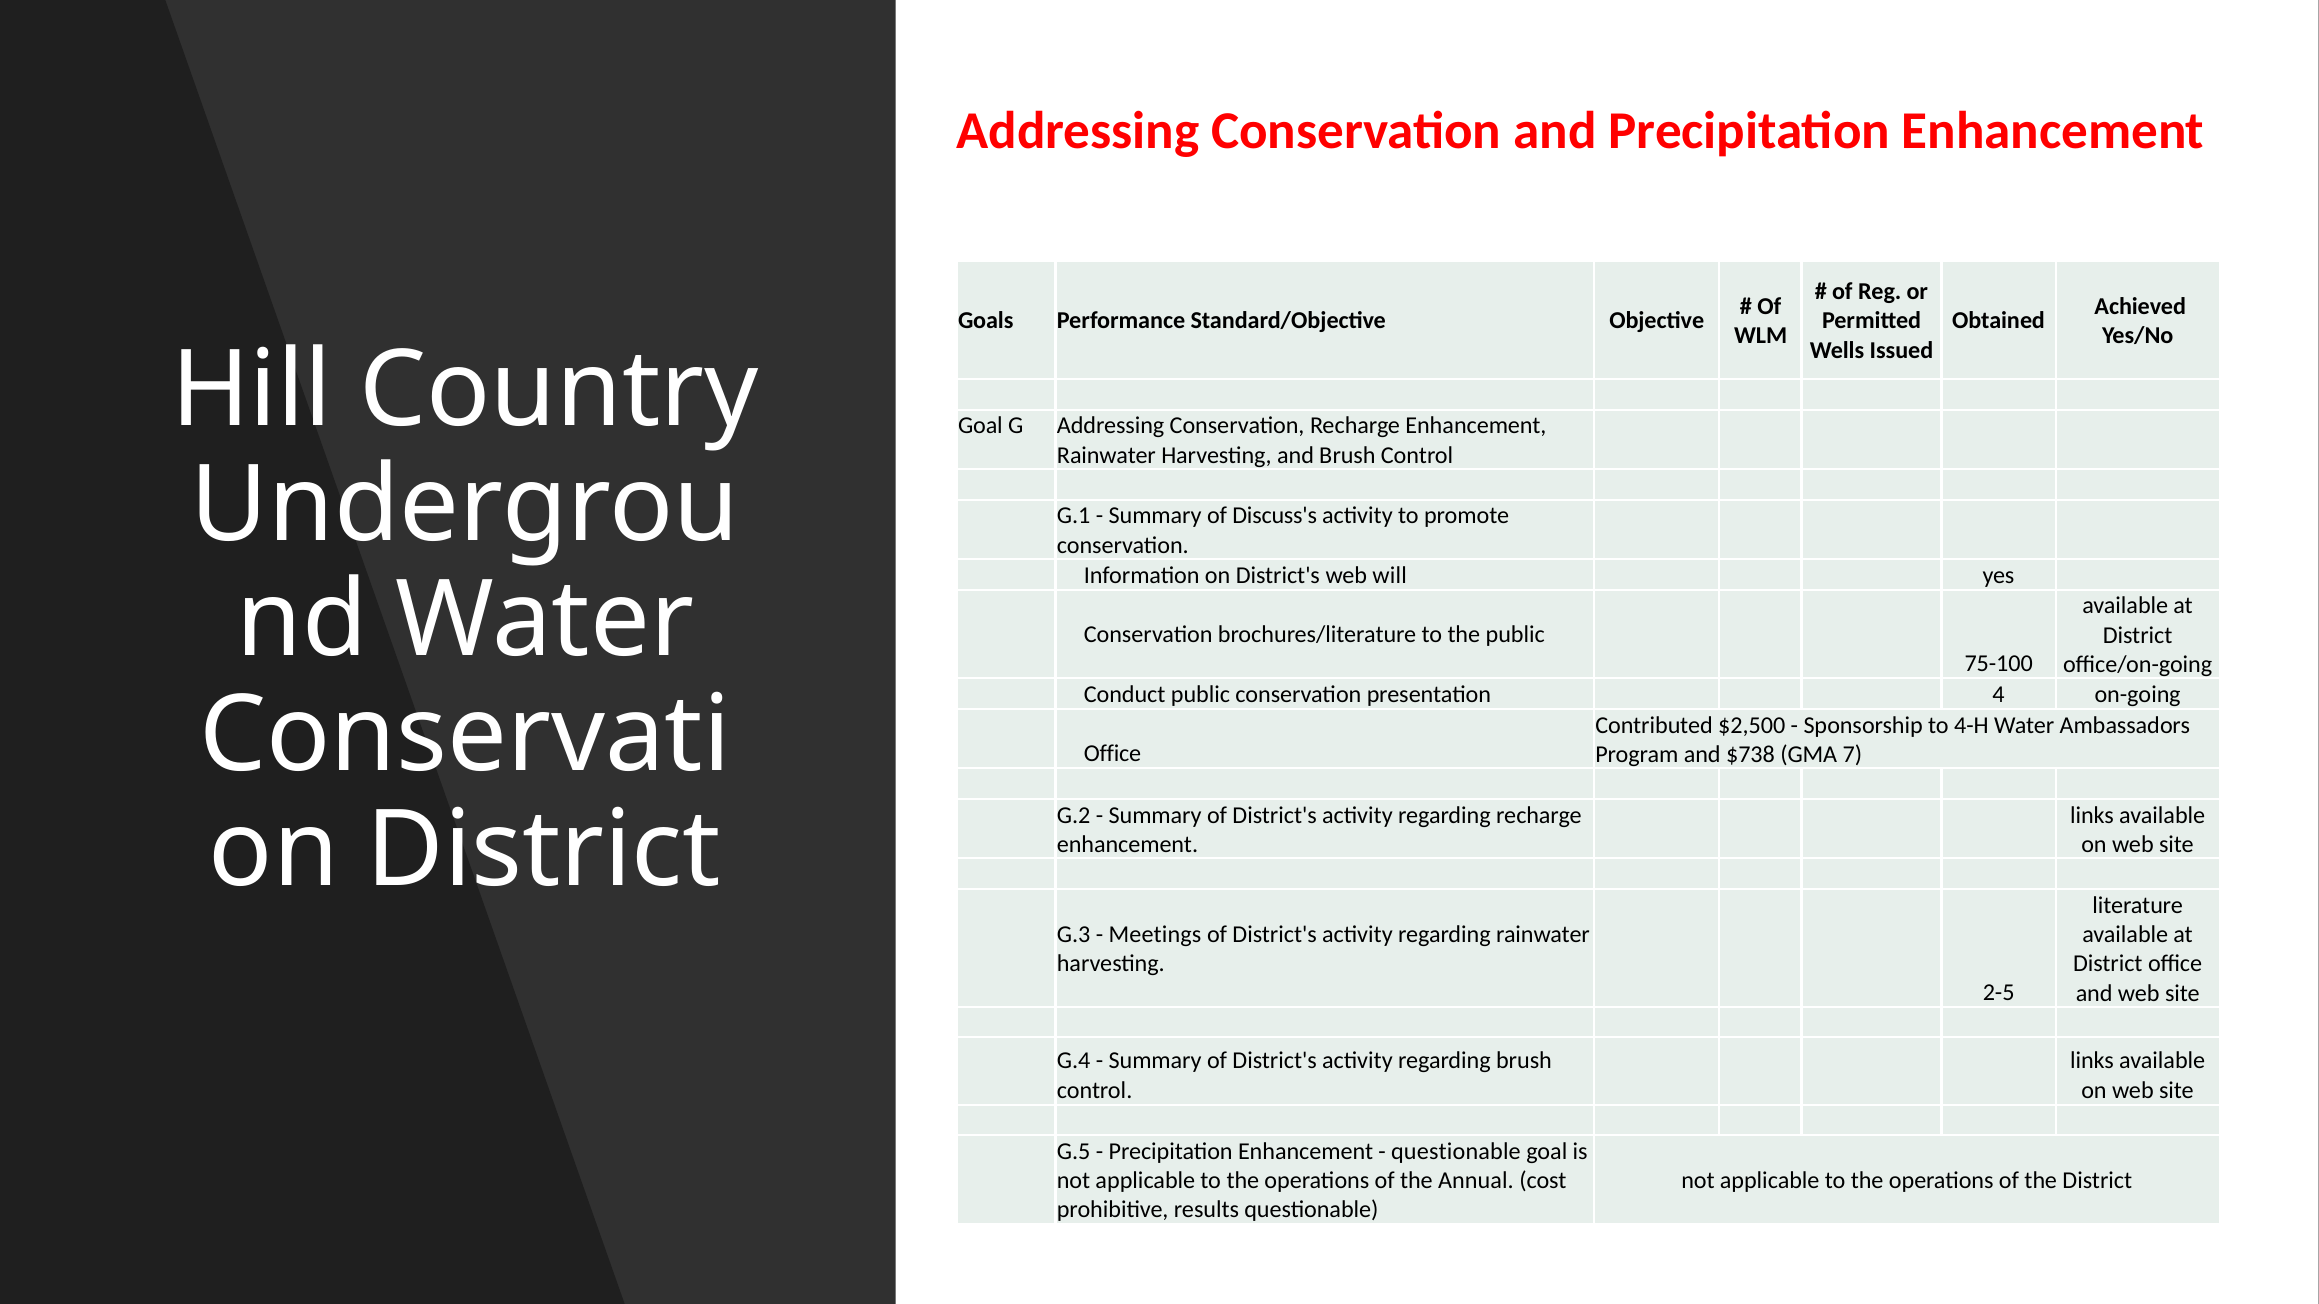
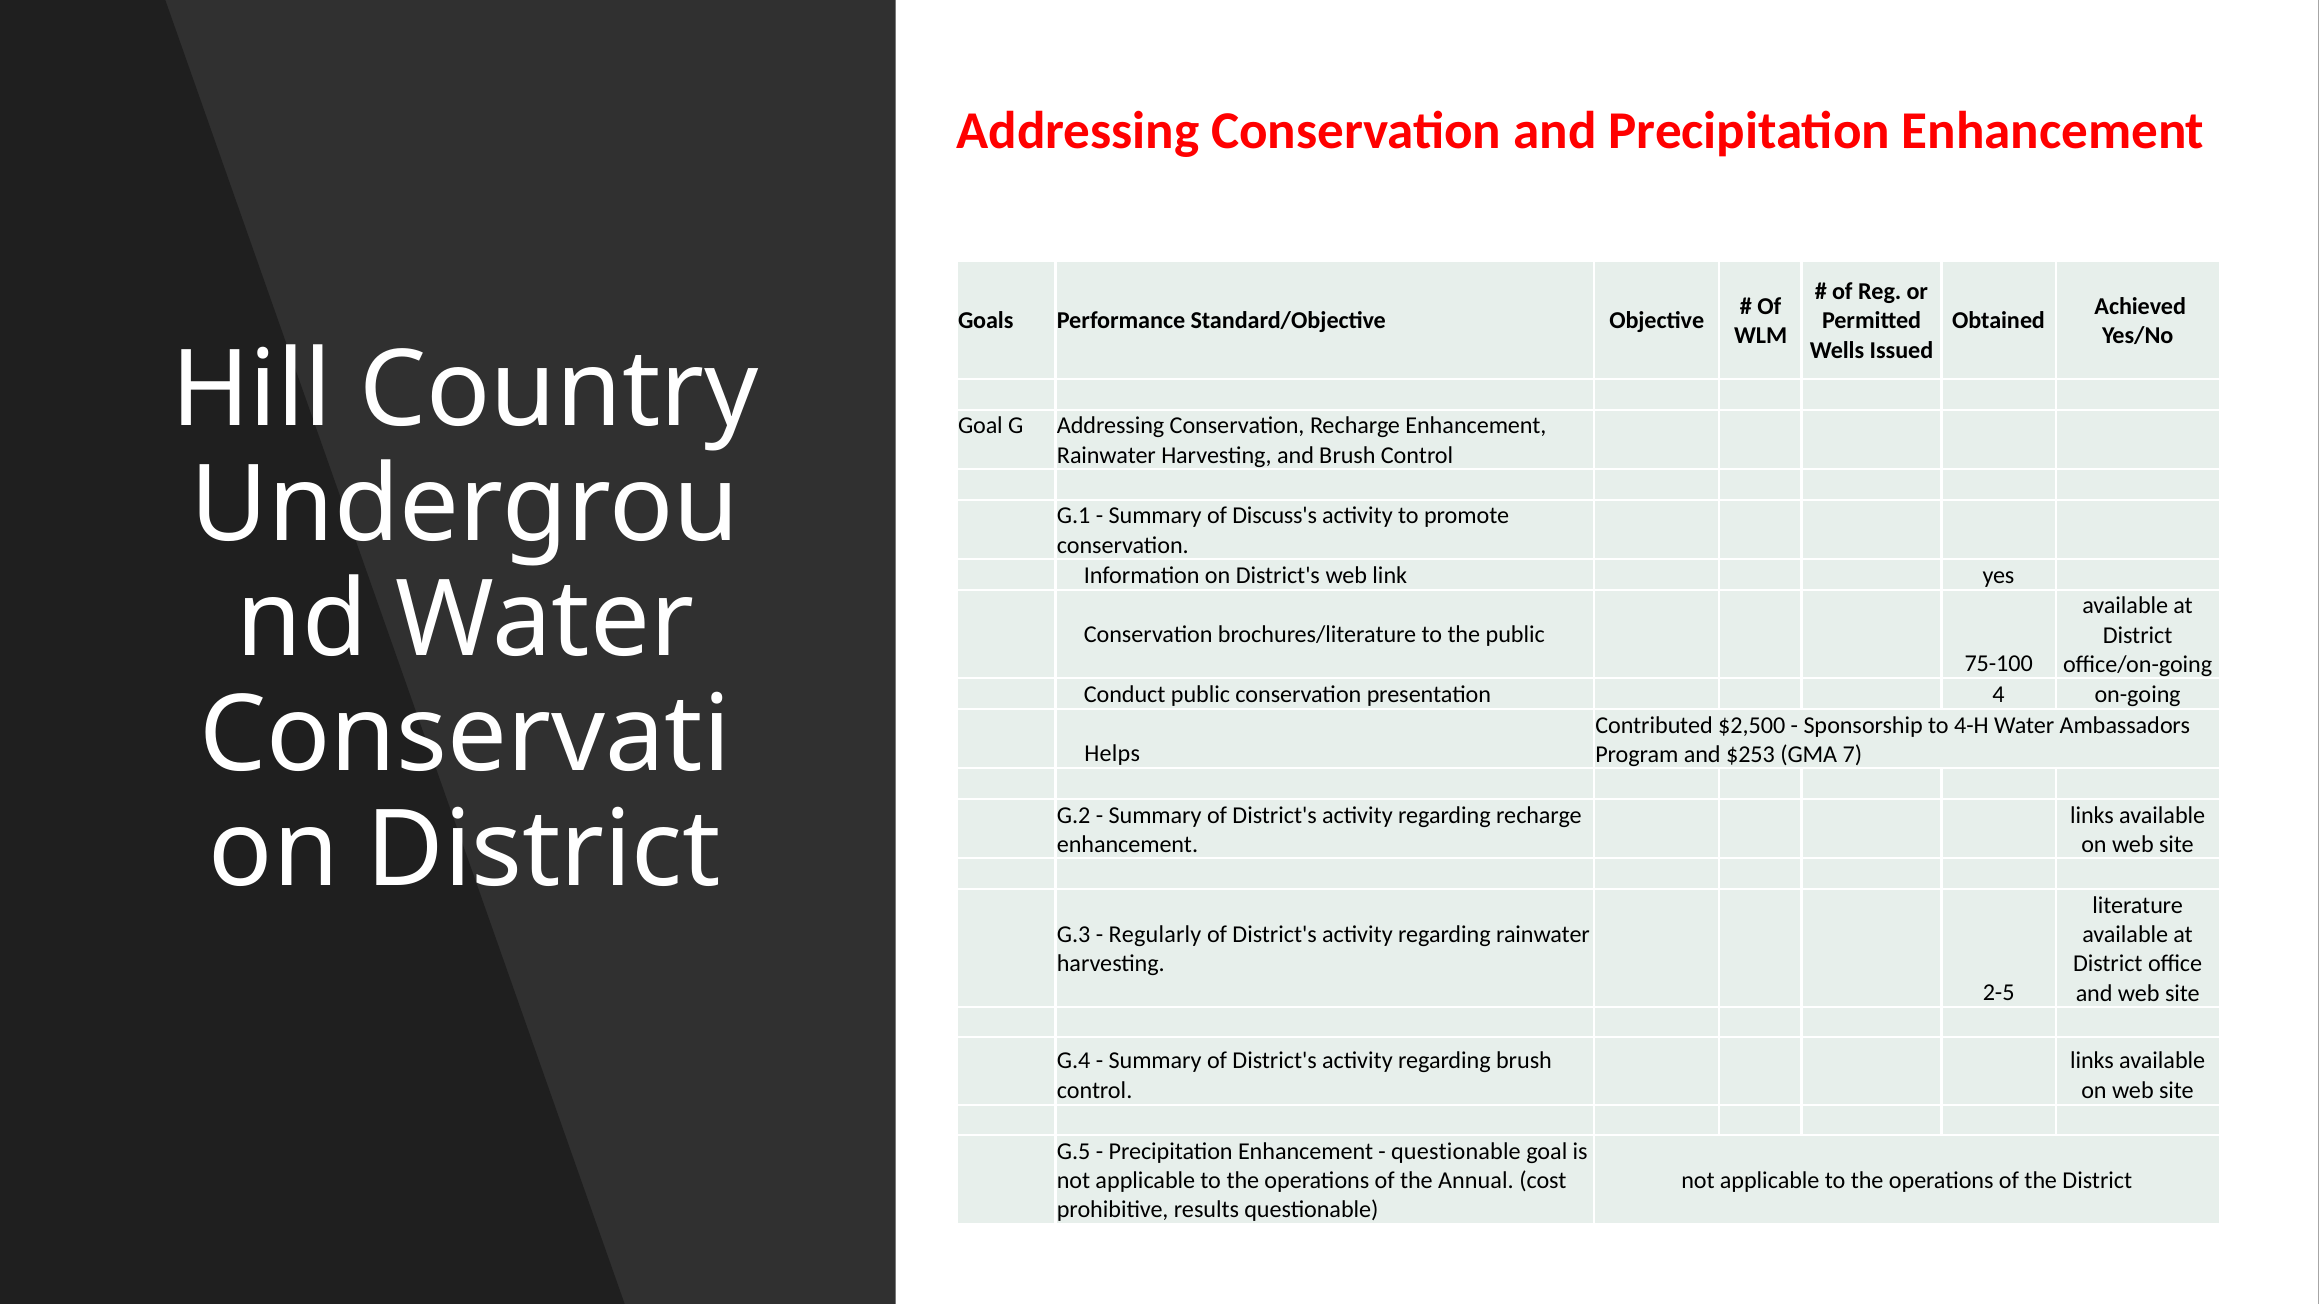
will: will -> link
Office at (1112, 754): Office -> Helps
$738: $738 -> $253
Meetings: Meetings -> Regularly
